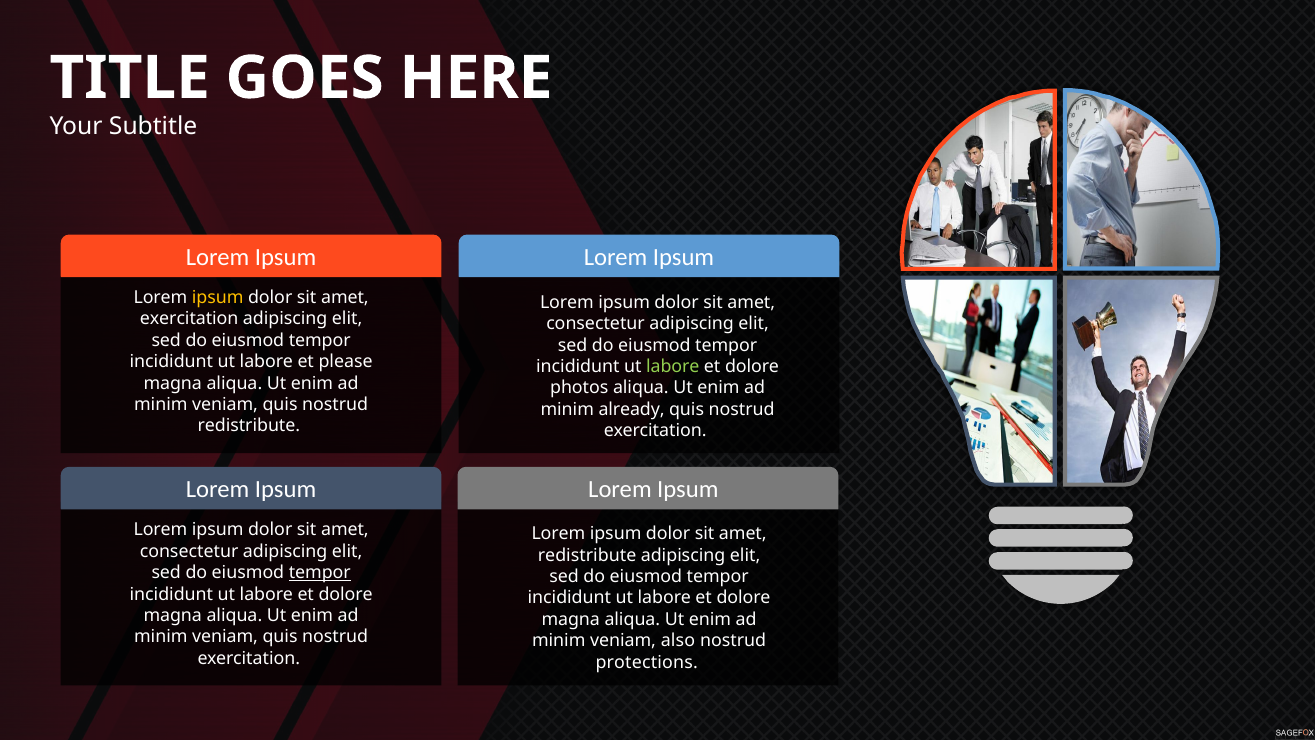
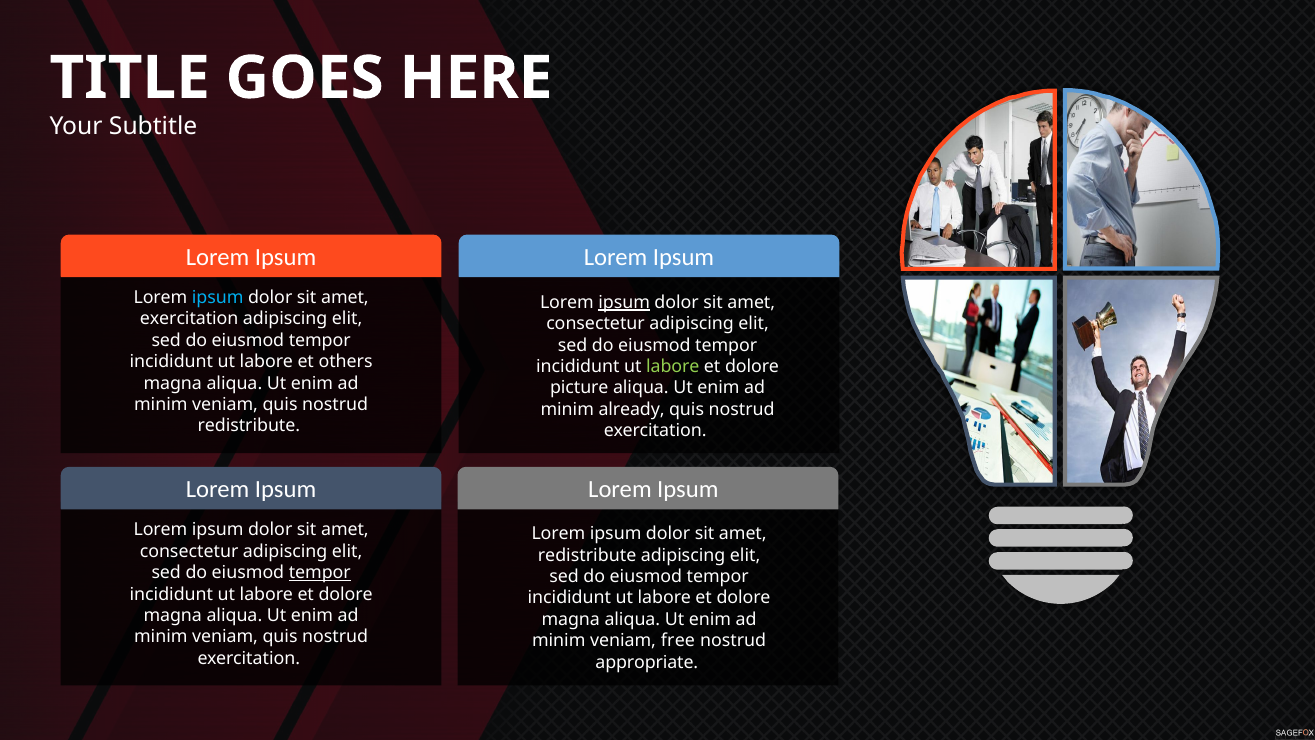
ipsum at (218, 298) colour: yellow -> light blue
ipsum at (624, 302) underline: none -> present
please: please -> others
photos: photos -> picture
also: also -> free
protections: protections -> appropriate
